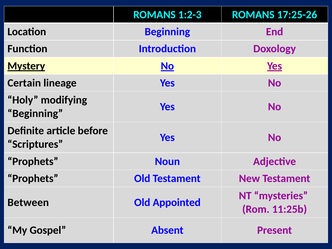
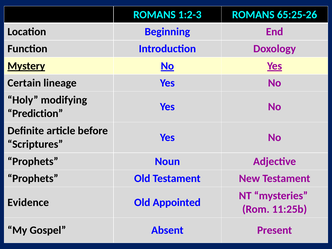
17:25-26: 17:25-26 -> 65:25-26
Beginning at (35, 114): Beginning -> Prediction
Between: Between -> Evidence
